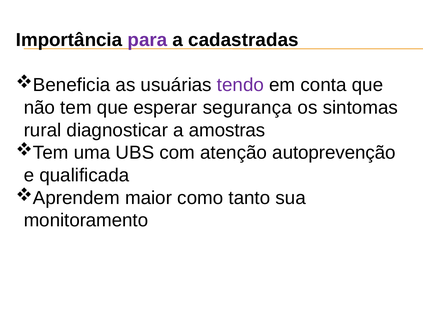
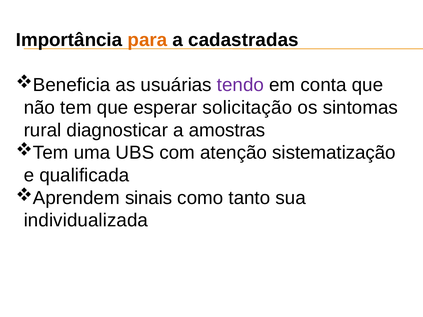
para colour: purple -> orange
segurança: segurança -> solicitação
autoprevenção: autoprevenção -> sistematização
maior: maior -> sinais
monitoramento: monitoramento -> individualizada
